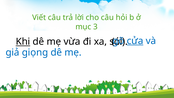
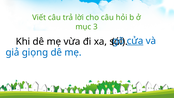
Khi underline: present -> none
